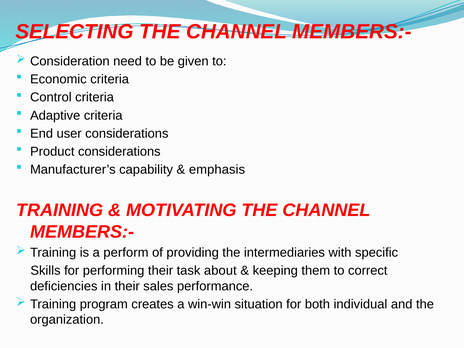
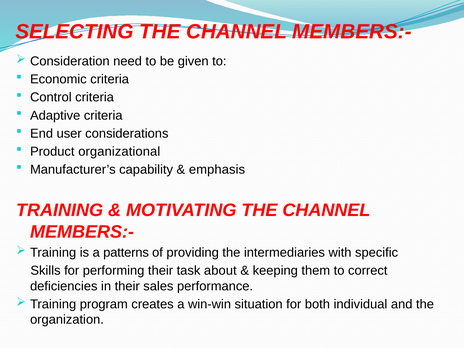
Product considerations: considerations -> organizational
perform: perform -> patterns
